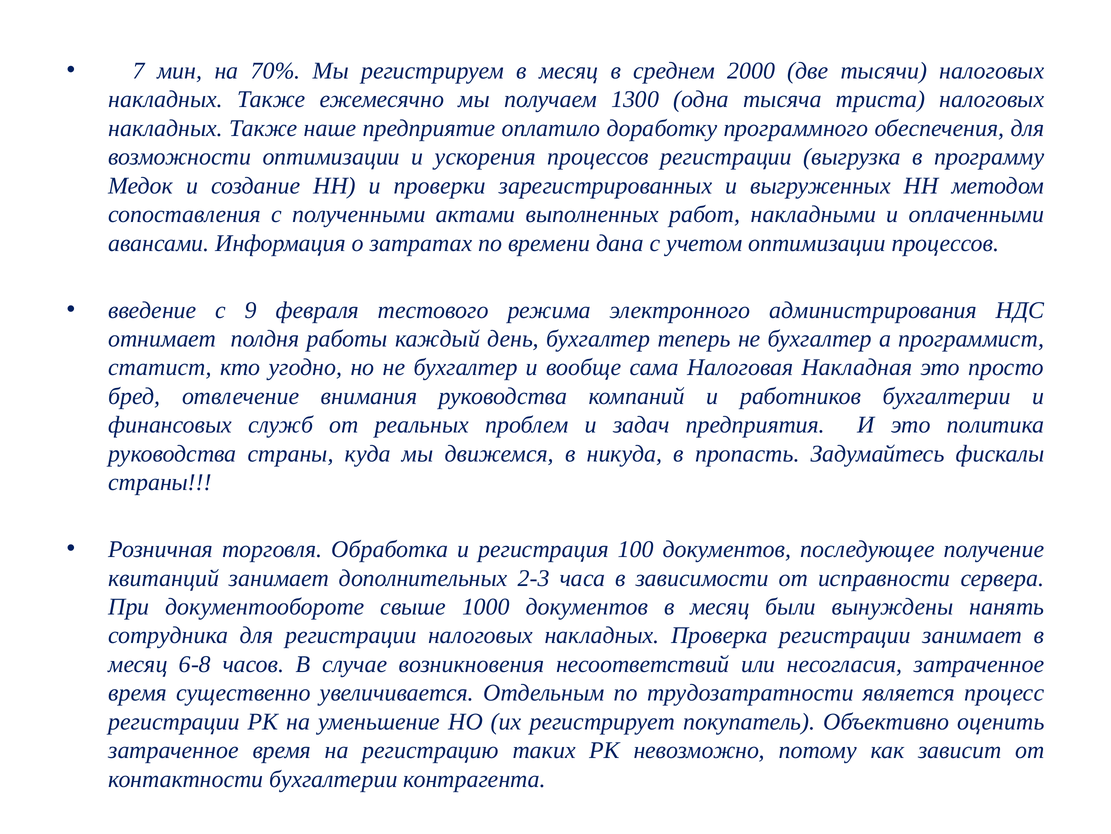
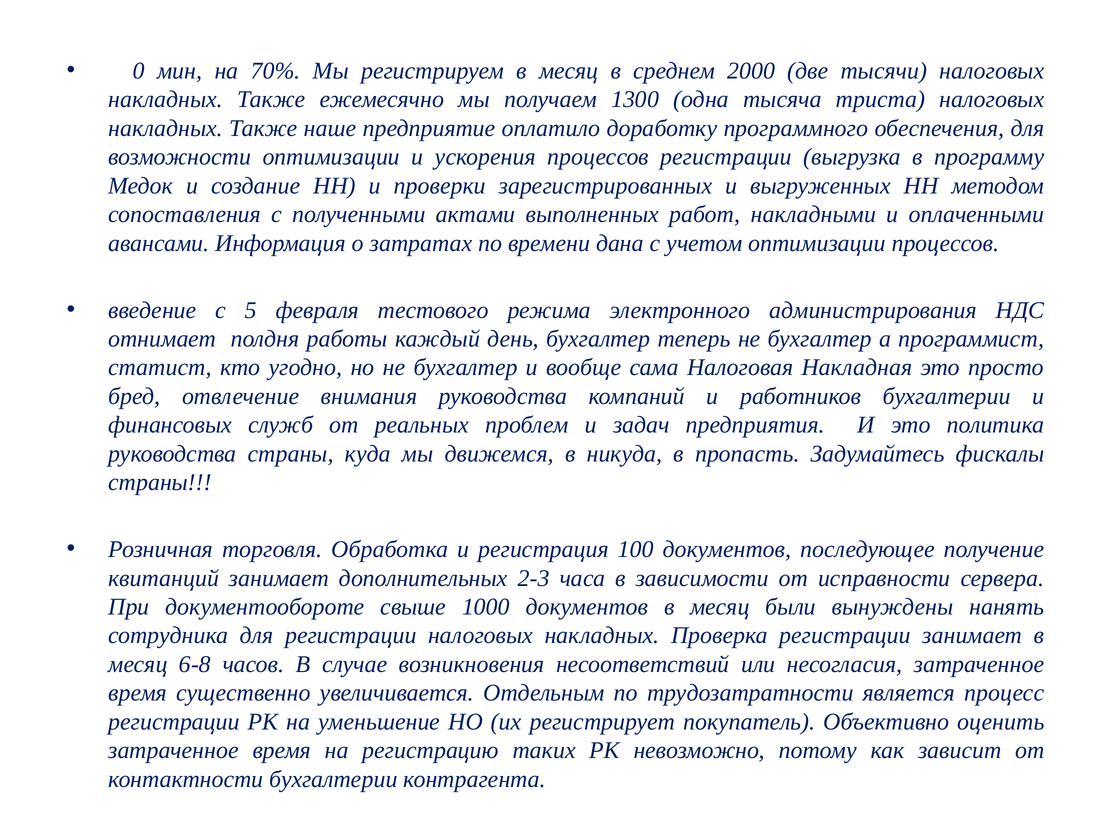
7: 7 -> 0
9: 9 -> 5
